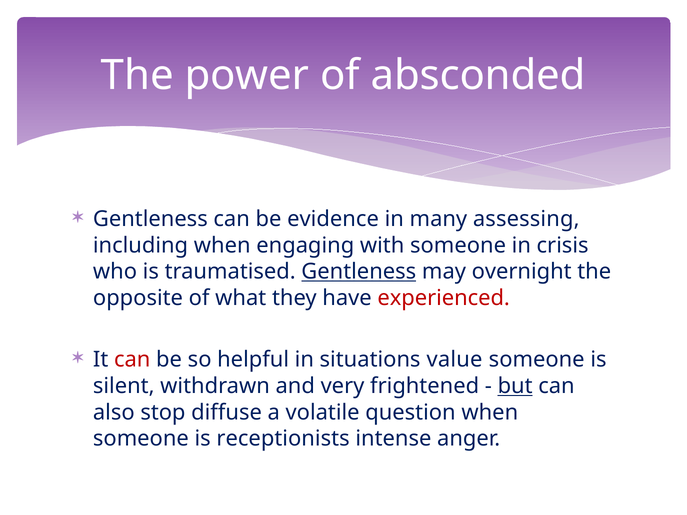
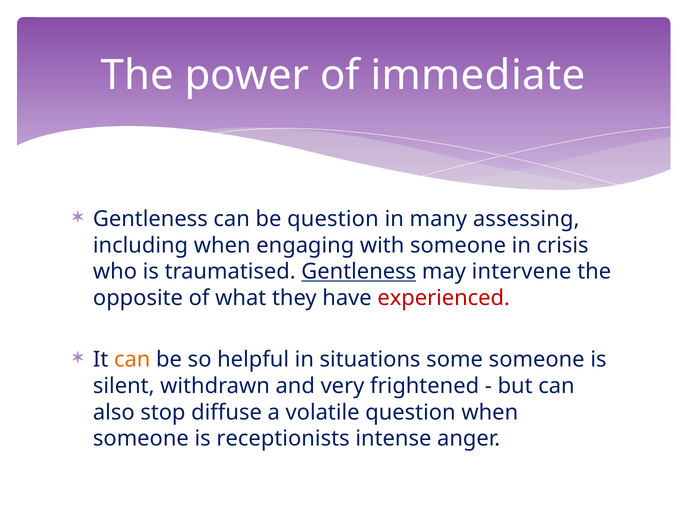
absconded: absconded -> immediate
be evidence: evidence -> question
overnight: overnight -> intervene
can at (132, 360) colour: red -> orange
value: value -> some
but underline: present -> none
